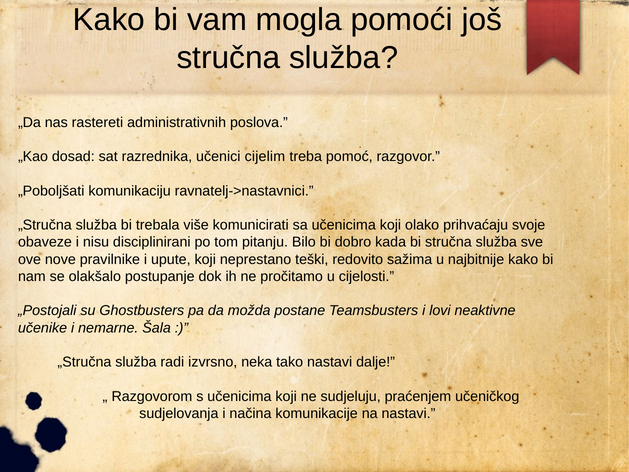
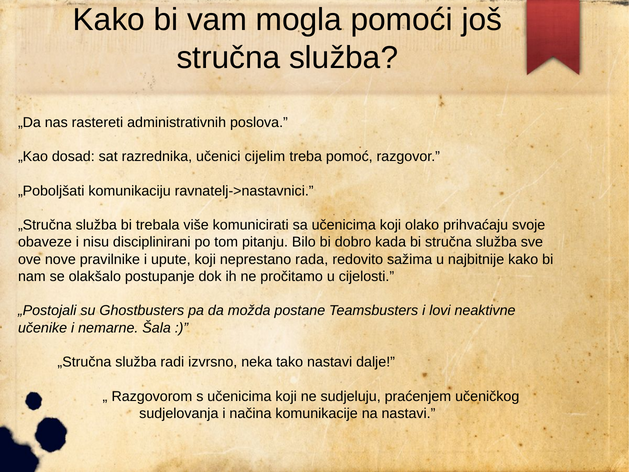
teški: teški -> rada
